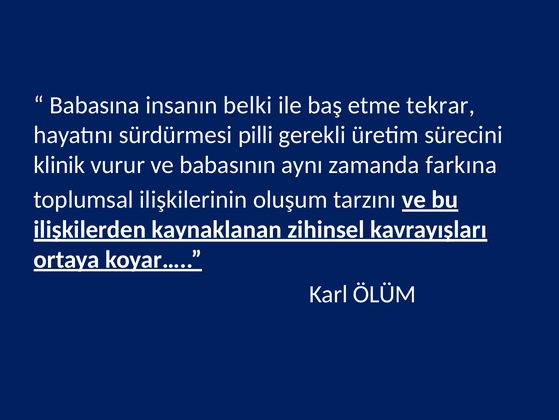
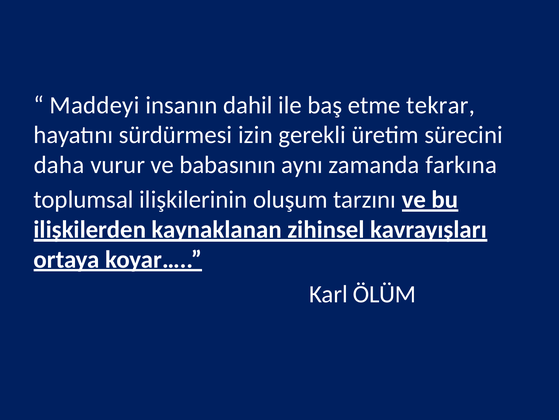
Babasına: Babasına -> Maddeyi
belki: belki -> dahil
pilli: pilli -> izin
klinik: klinik -> daha
